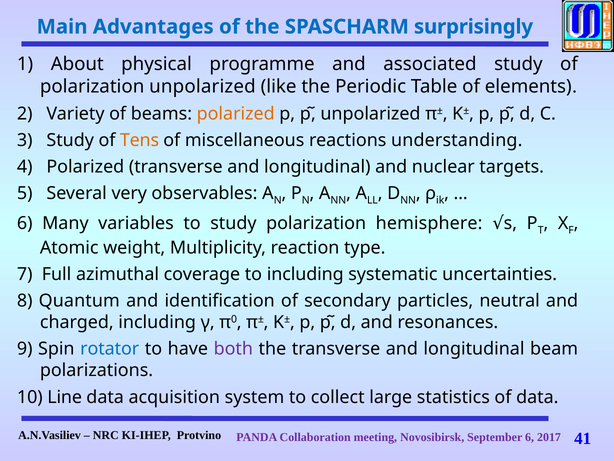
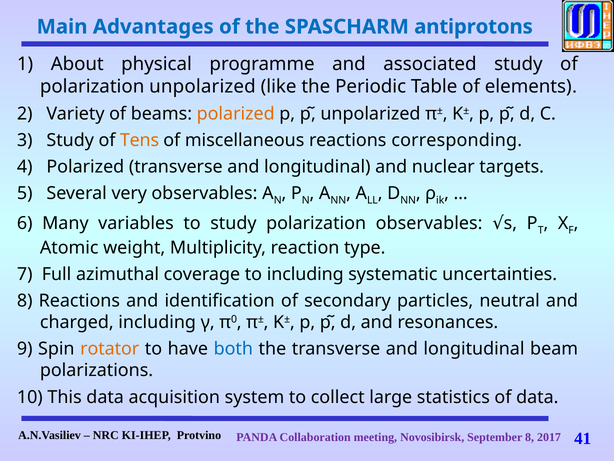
surprisingly: surprisingly -> antiprotons
understanding: understanding -> corresponding
polarization hemisphere: hemisphere -> observables
8 Quantum: Quantum -> Reactions
rotator colour: blue -> orange
both colour: purple -> blue
Line: Line -> This
6 at (530, 437): 6 -> 8
